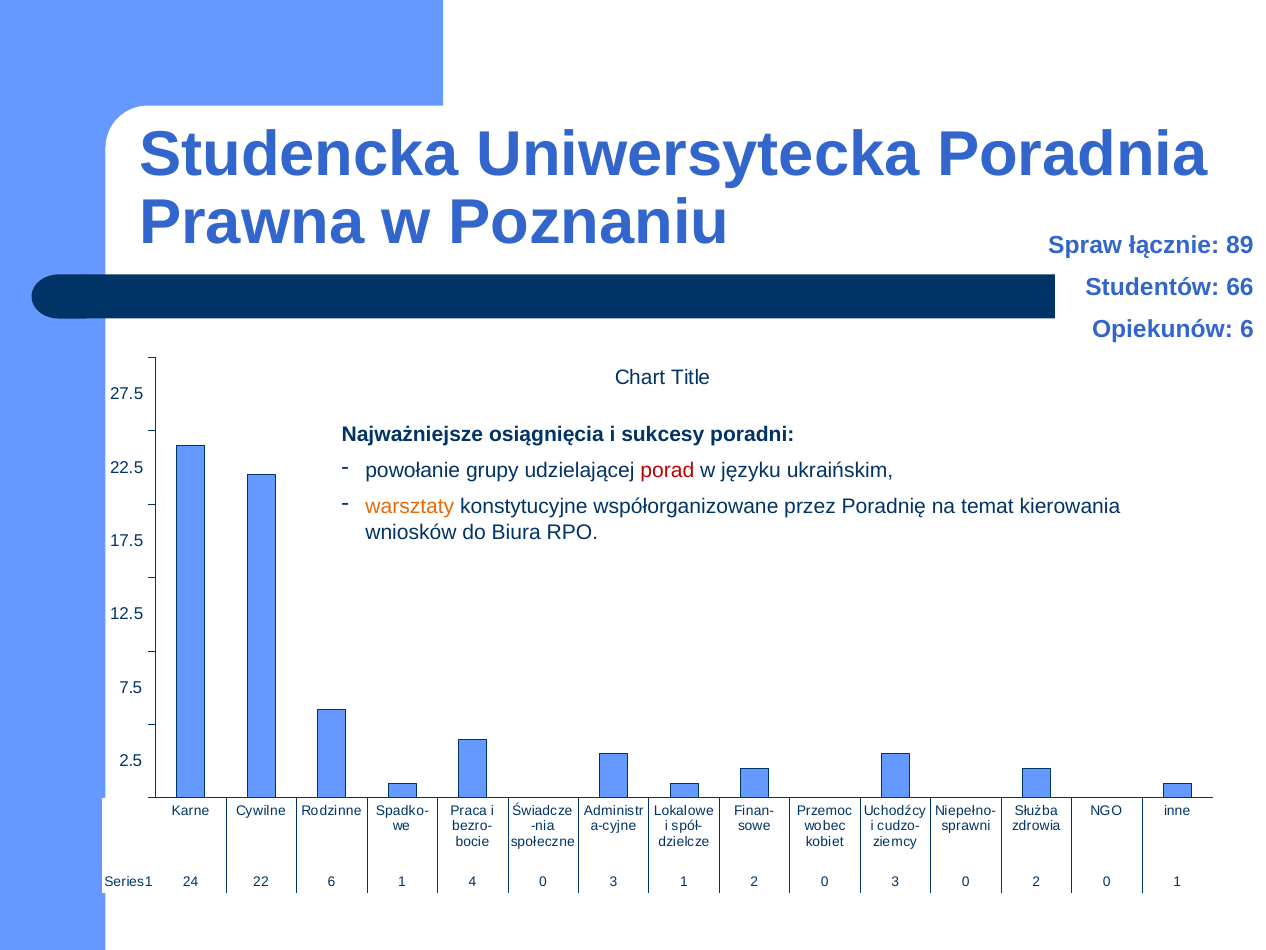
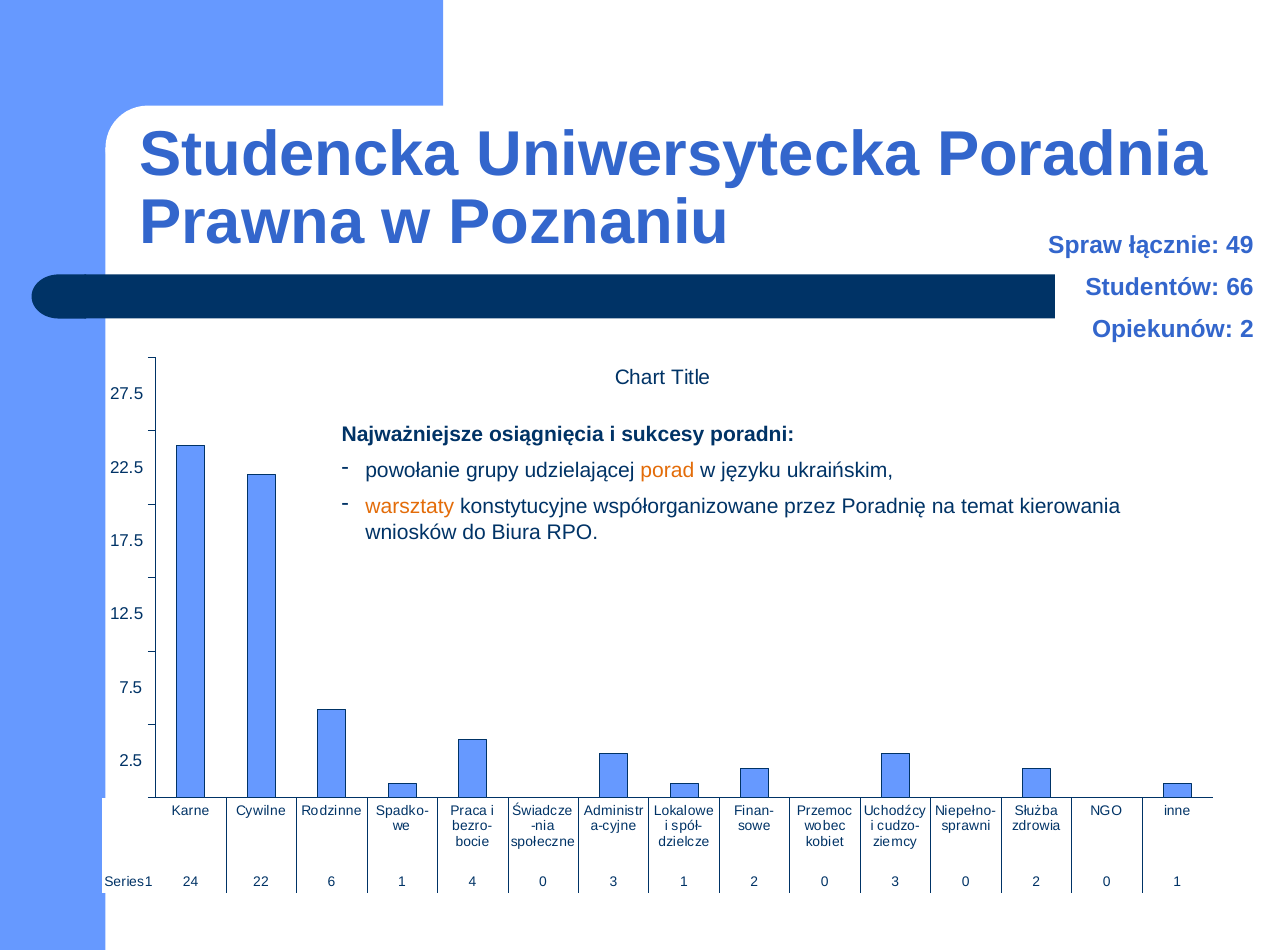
89: 89 -> 49
Opiekunów 6: 6 -> 2
porad colour: red -> orange
